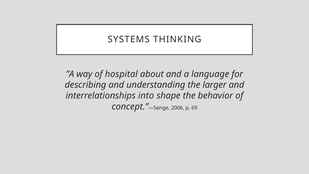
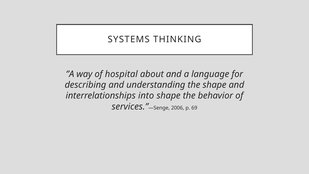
the larger: larger -> shape
concept: concept -> services
